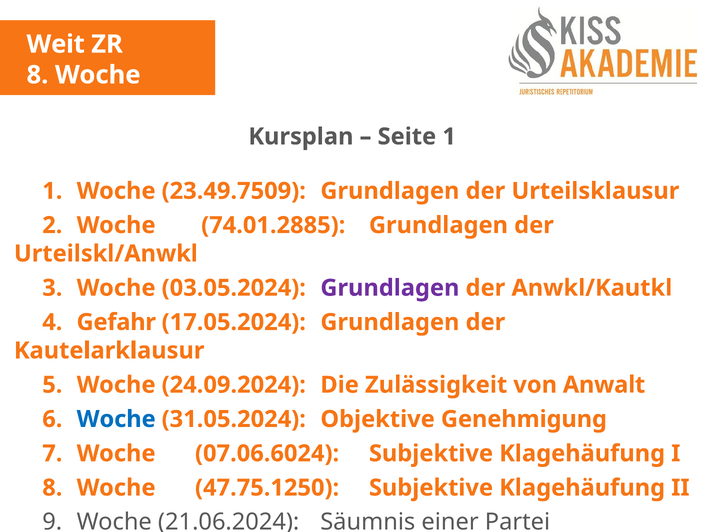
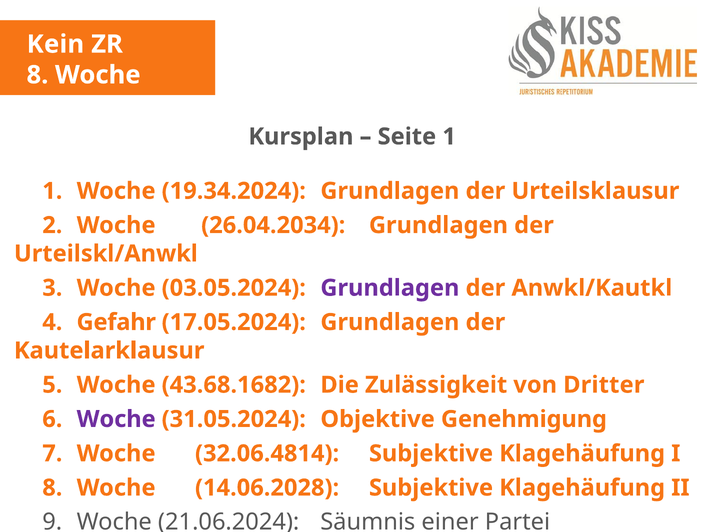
Weit: Weit -> Kein
23.49.7509: 23.49.7509 -> 19.34.2024
74.01.2885: 74.01.2885 -> 26.04.2034
24.09.2024: 24.09.2024 -> 43.68.1682
Anwalt: Anwalt -> Dritter
Woche at (116, 420) colour: blue -> purple
07.06.6024: 07.06.6024 -> 32.06.4814
47.75.1250: 47.75.1250 -> 14.06.2028
